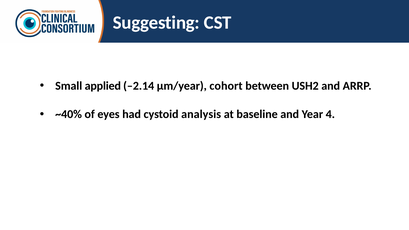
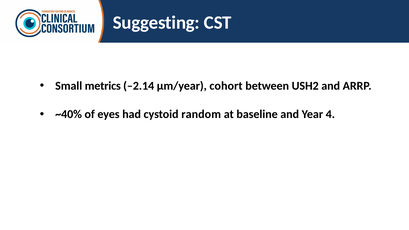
applied: applied -> metrics
analysis: analysis -> random
